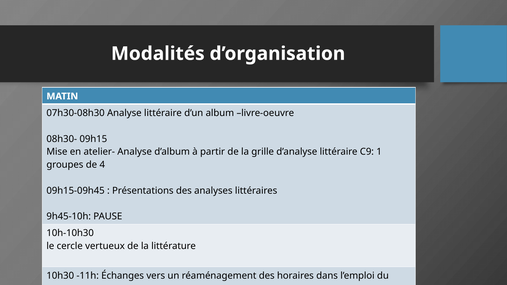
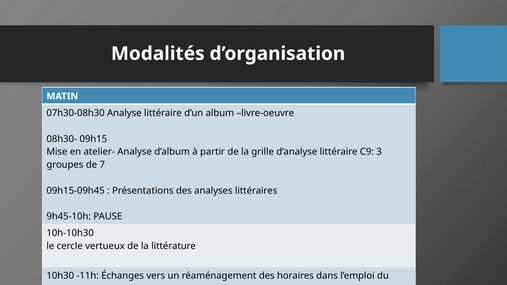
1: 1 -> 3
4: 4 -> 7
